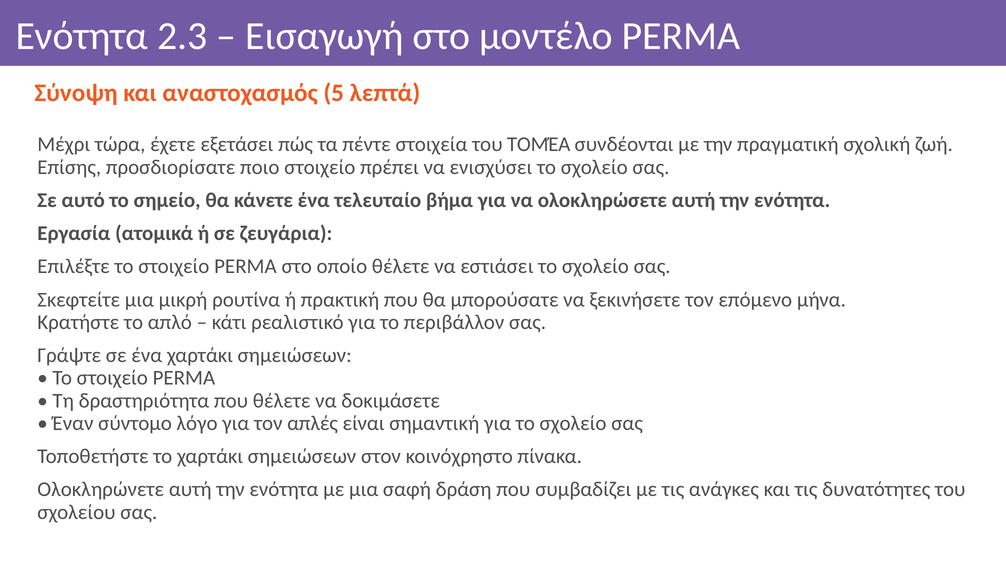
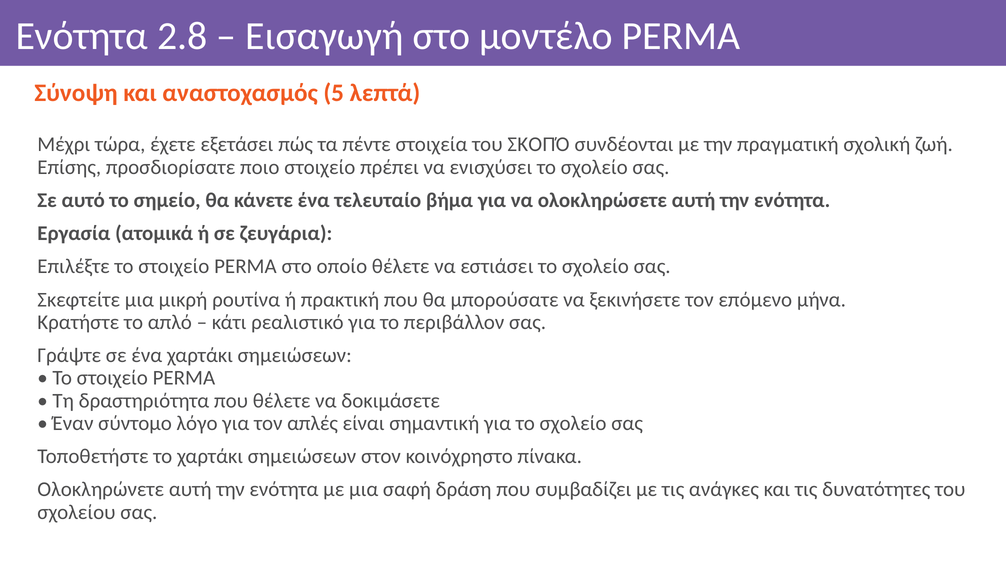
2.3: 2.3 -> 2.8
ΤΟΜΈΑ: ΤΟΜΈΑ -> ΣΚΟΠΌ
